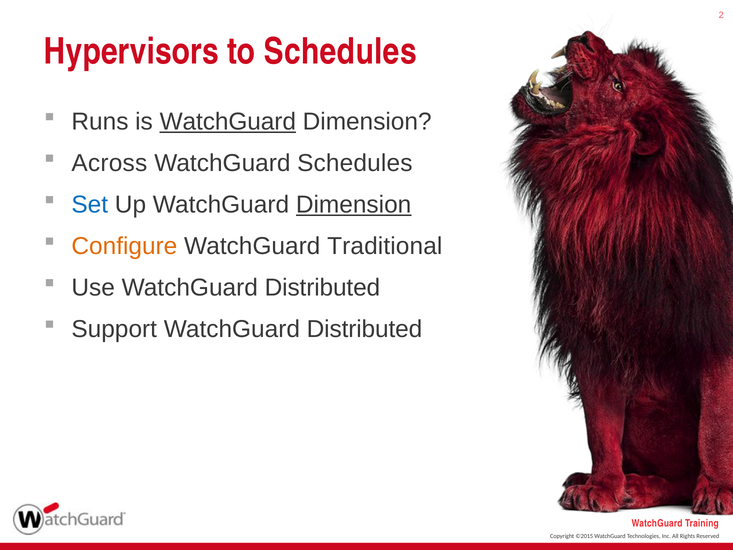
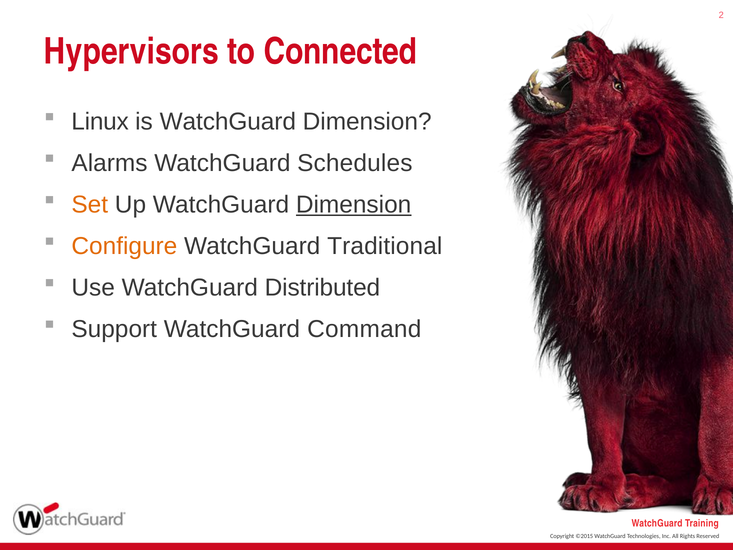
to Schedules: Schedules -> Connected
Runs: Runs -> Linux
WatchGuard at (228, 121) underline: present -> none
Across: Across -> Alarms
Set colour: blue -> orange
Support WatchGuard Distributed: Distributed -> Command
